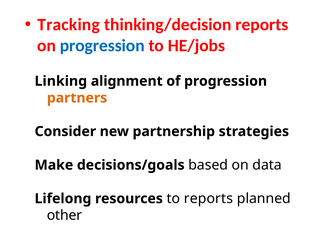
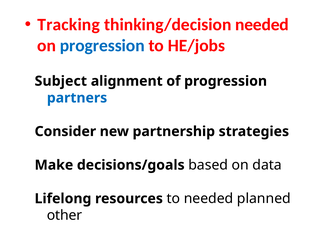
thinking/decision reports: reports -> needed
Linking: Linking -> Subject
partners colour: orange -> blue
to reports: reports -> needed
